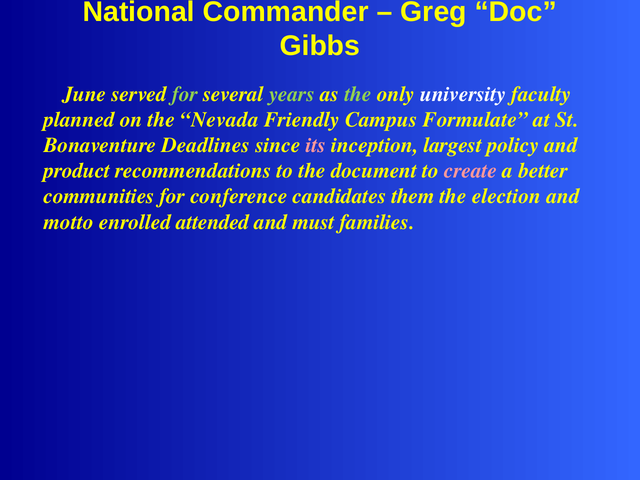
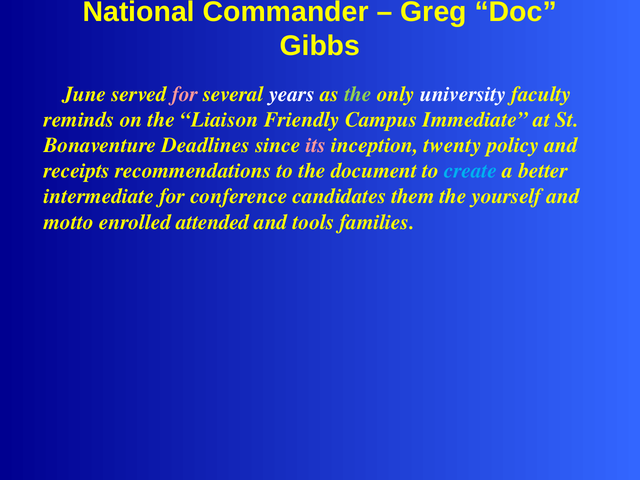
for at (185, 94) colour: light green -> pink
years colour: light green -> white
planned: planned -> reminds
Nevada: Nevada -> Liaison
Formulate: Formulate -> Immediate
largest: largest -> twenty
product: product -> receipts
create colour: pink -> light blue
communities: communities -> intermediate
election: election -> yourself
must: must -> tools
